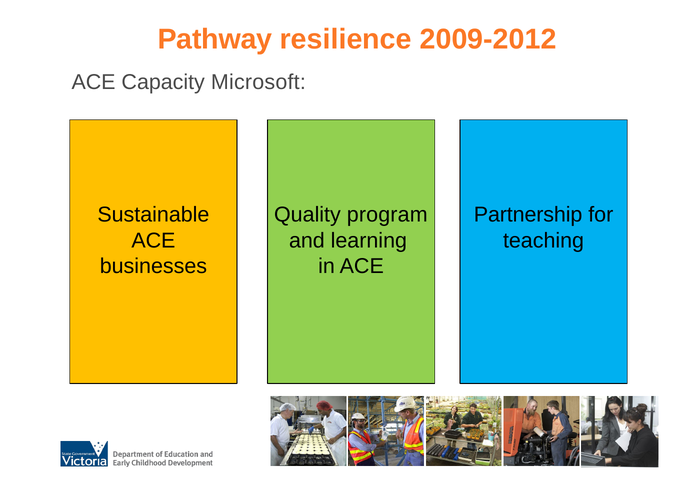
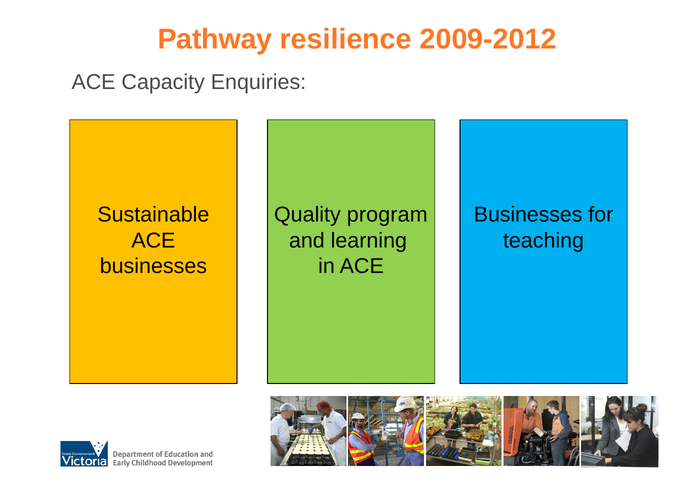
Microsoft: Microsoft -> Enquiries
Partnership at (528, 214): Partnership -> Businesses
